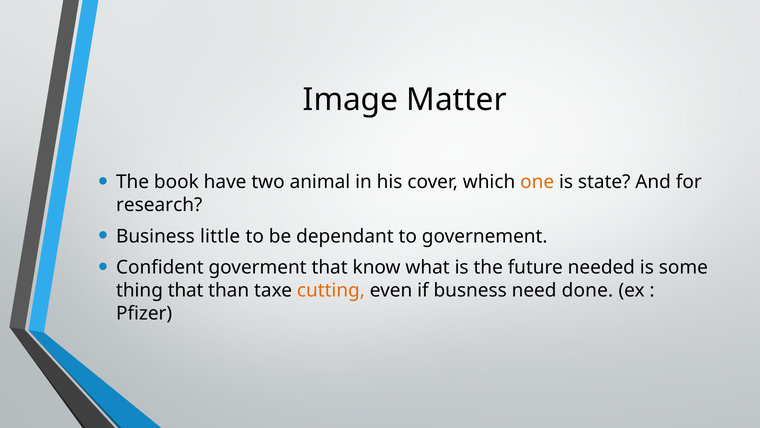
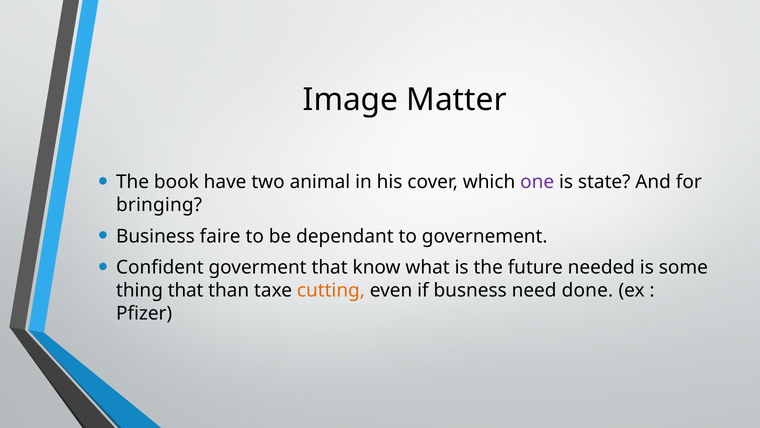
one colour: orange -> purple
research: research -> bringing
little: little -> faire
